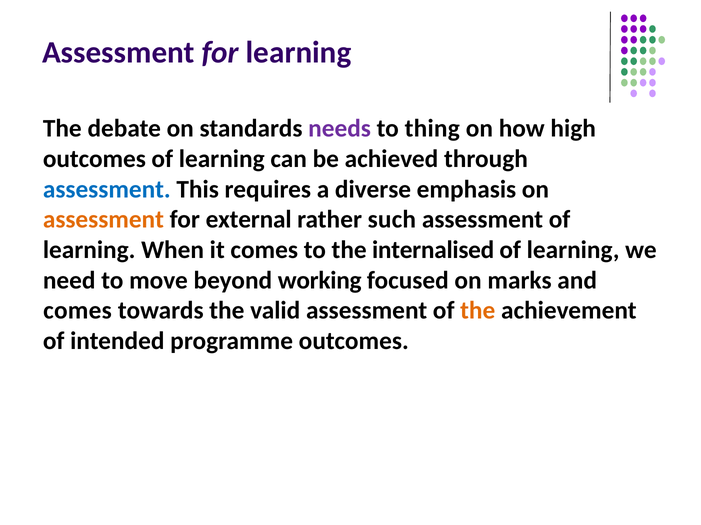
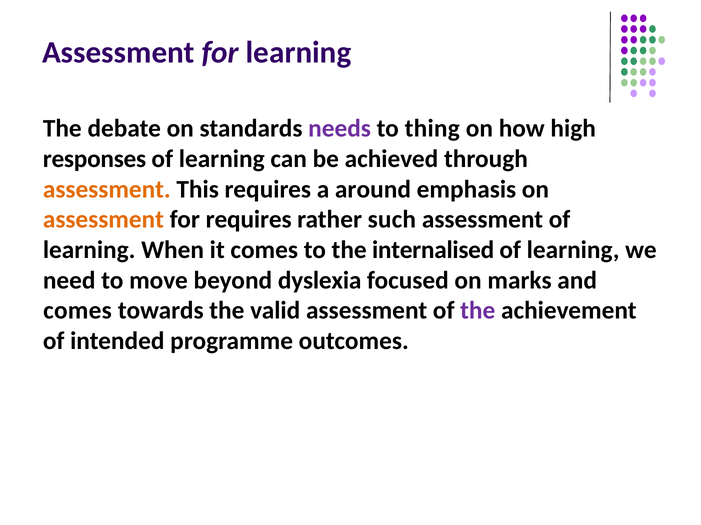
outcomes at (94, 159): outcomes -> responses
assessment at (107, 190) colour: blue -> orange
diverse: diverse -> around
for external: external -> requires
working: working -> dyslexia
the at (478, 311) colour: orange -> purple
